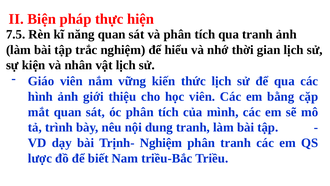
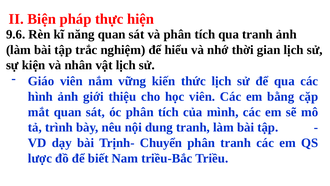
7.5: 7.5 -> 9.6
Trịnh- Nghiệm: Nghiệm -> Chuyển
